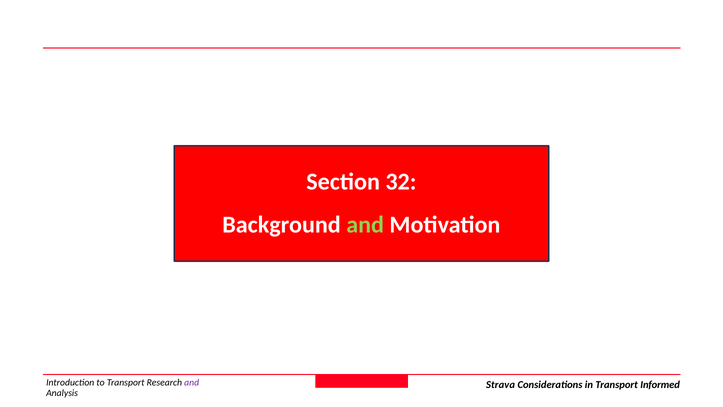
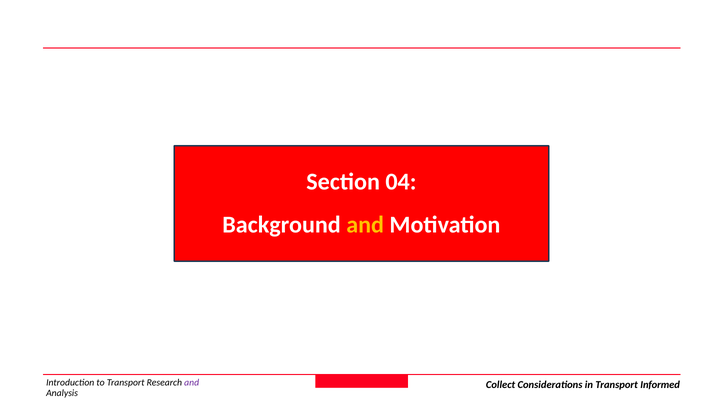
32: 32 -> 04
and at (365, 225) colour: light green -> yellow
Strava: Strava -> Collect
